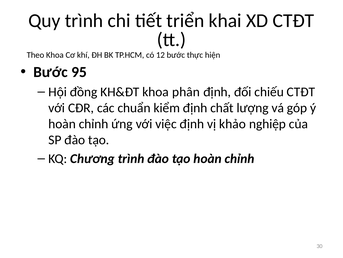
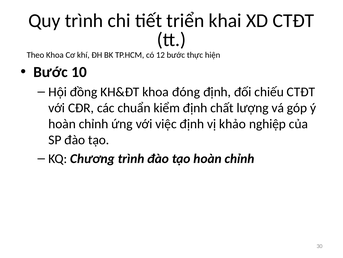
95: 95 -> 10
phân: phân -> đóng
